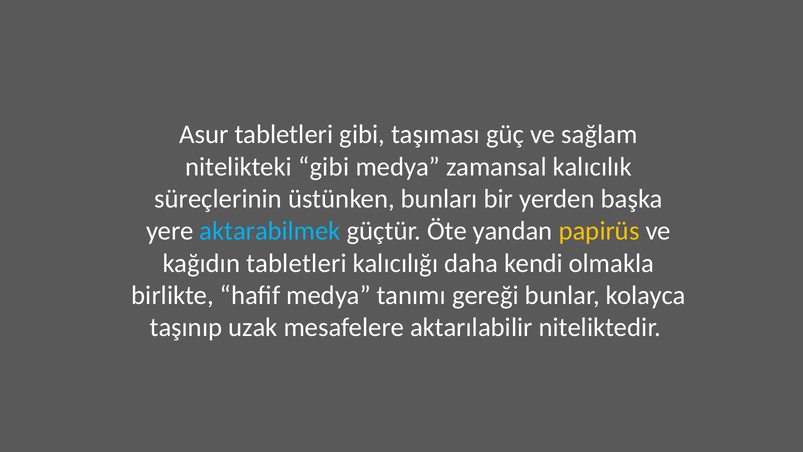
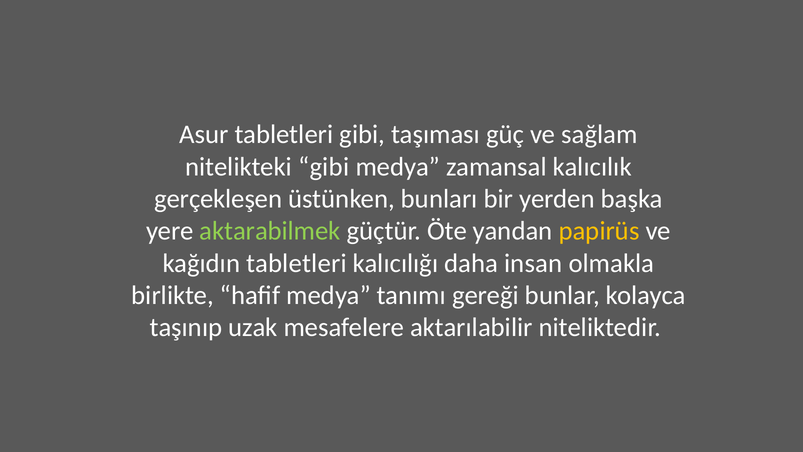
süreçlerinin: süreçlerinin -> gerçekleşen
aktarabilmek colour: light blue -> light green
kendi: kendi -> insan
